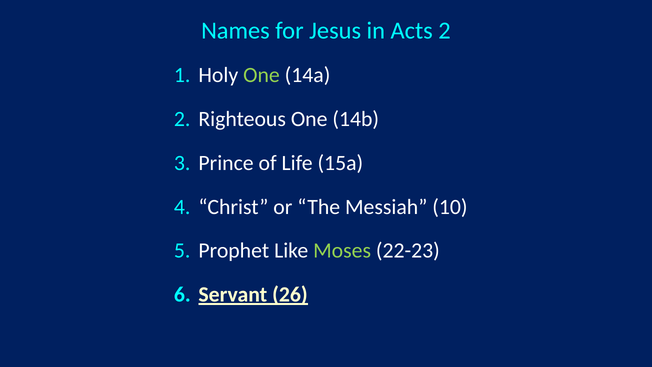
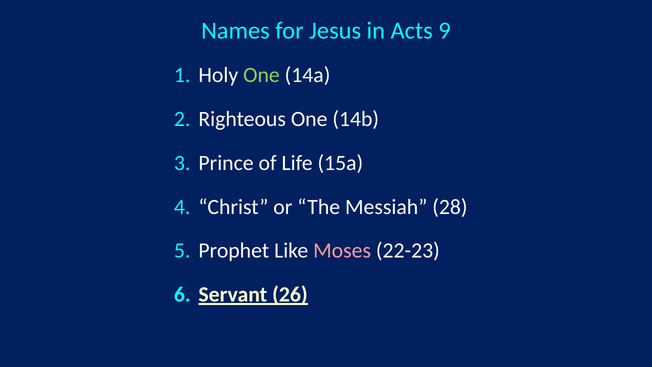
Acts 2: 2 -> 9
10: 10 -> 28
Moses colour: light green -> pink
